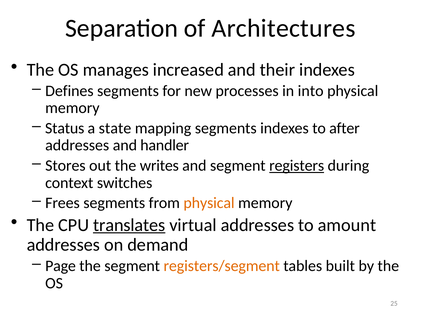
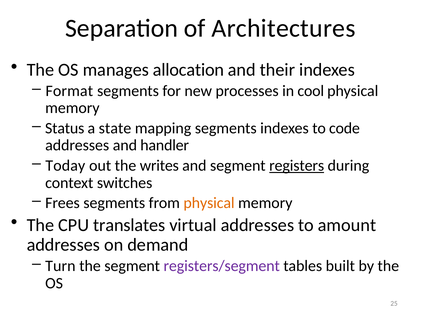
increased: increased -> allocation
Defines: Defines -> Format
into: into -> cool
after: after -> code
Stores: Stores -> Today
translates underline: present -> none
Page: Page -> Turn
registers/segment colour: orange -> purple
